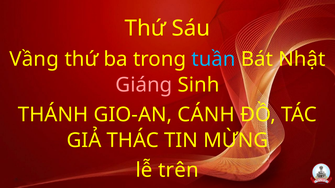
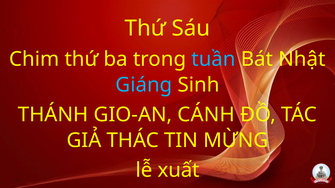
Vầng: Vầng -> Chim
Giáng colour: pink -> light blue
trên: trên -> xuất
